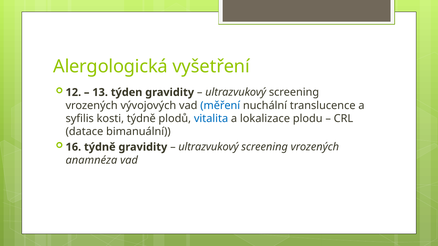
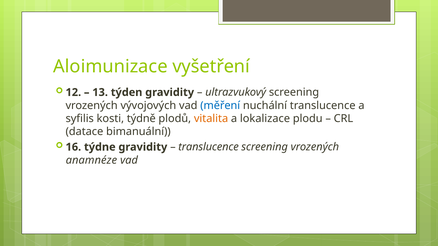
Alergologická: Alergologická -> Aloimunizace
vitalita colour: blue -> orange
16 týdně: týdně -> týdne
ultrazvukový at (209, 147): ultrazvukový -> translucence
anamnéza: anamnéza -> anamnéze
